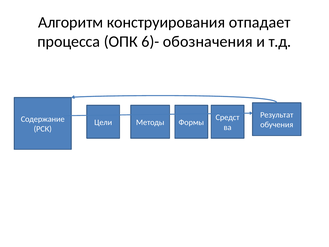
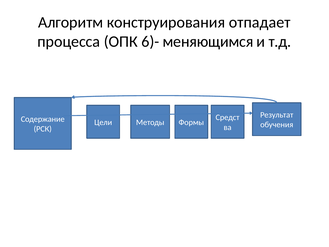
обозначения: обозначения -> меняющимся
